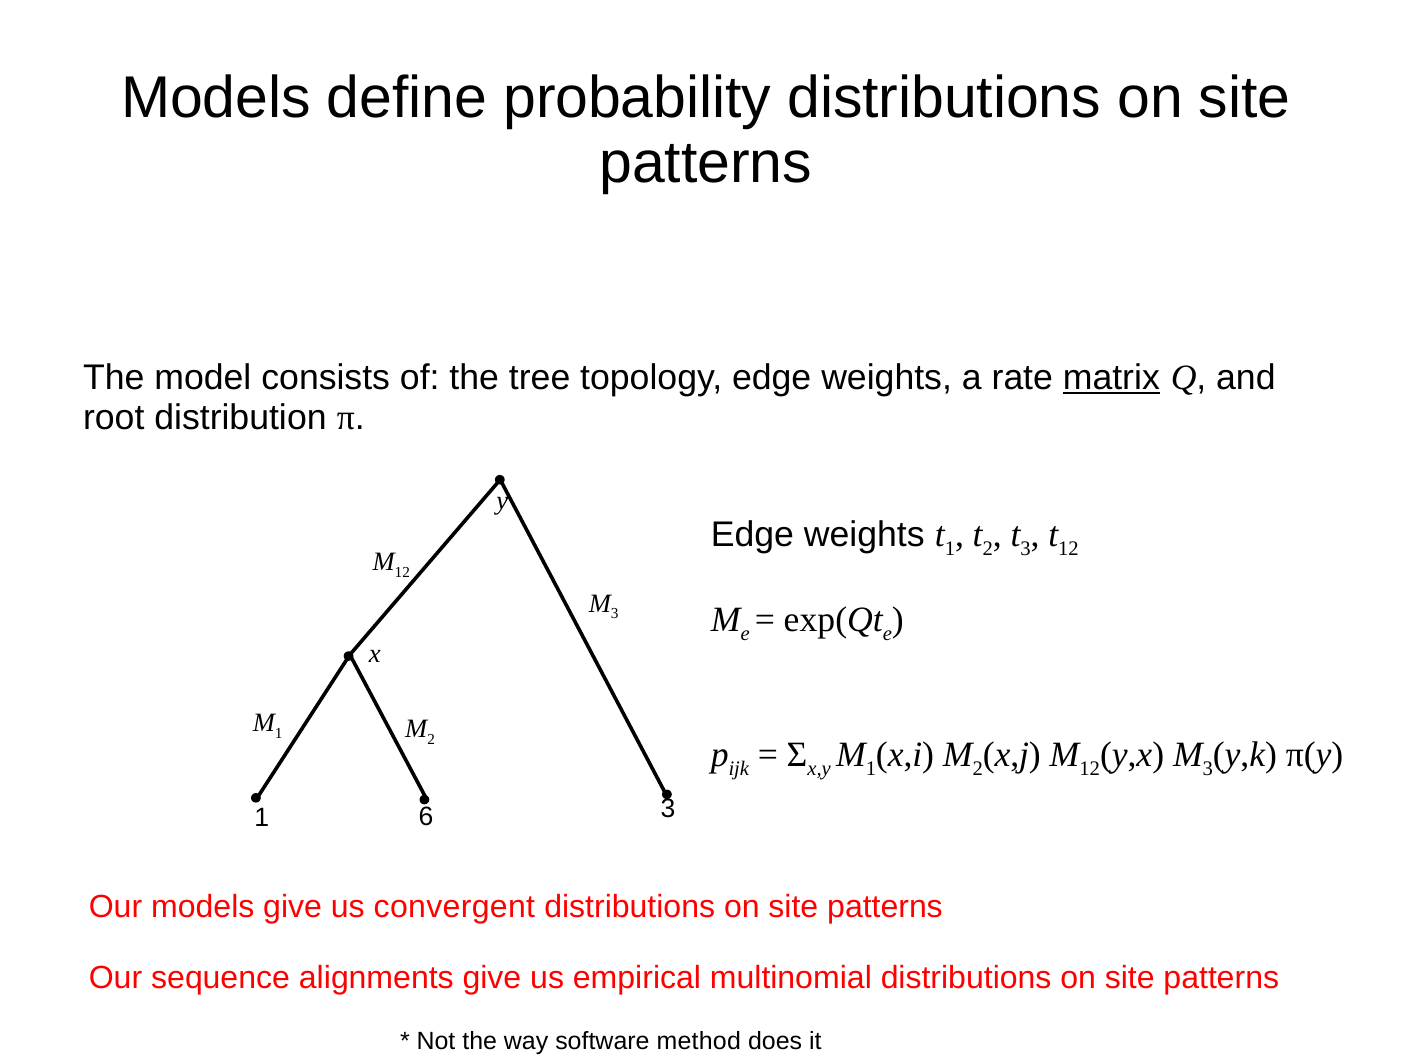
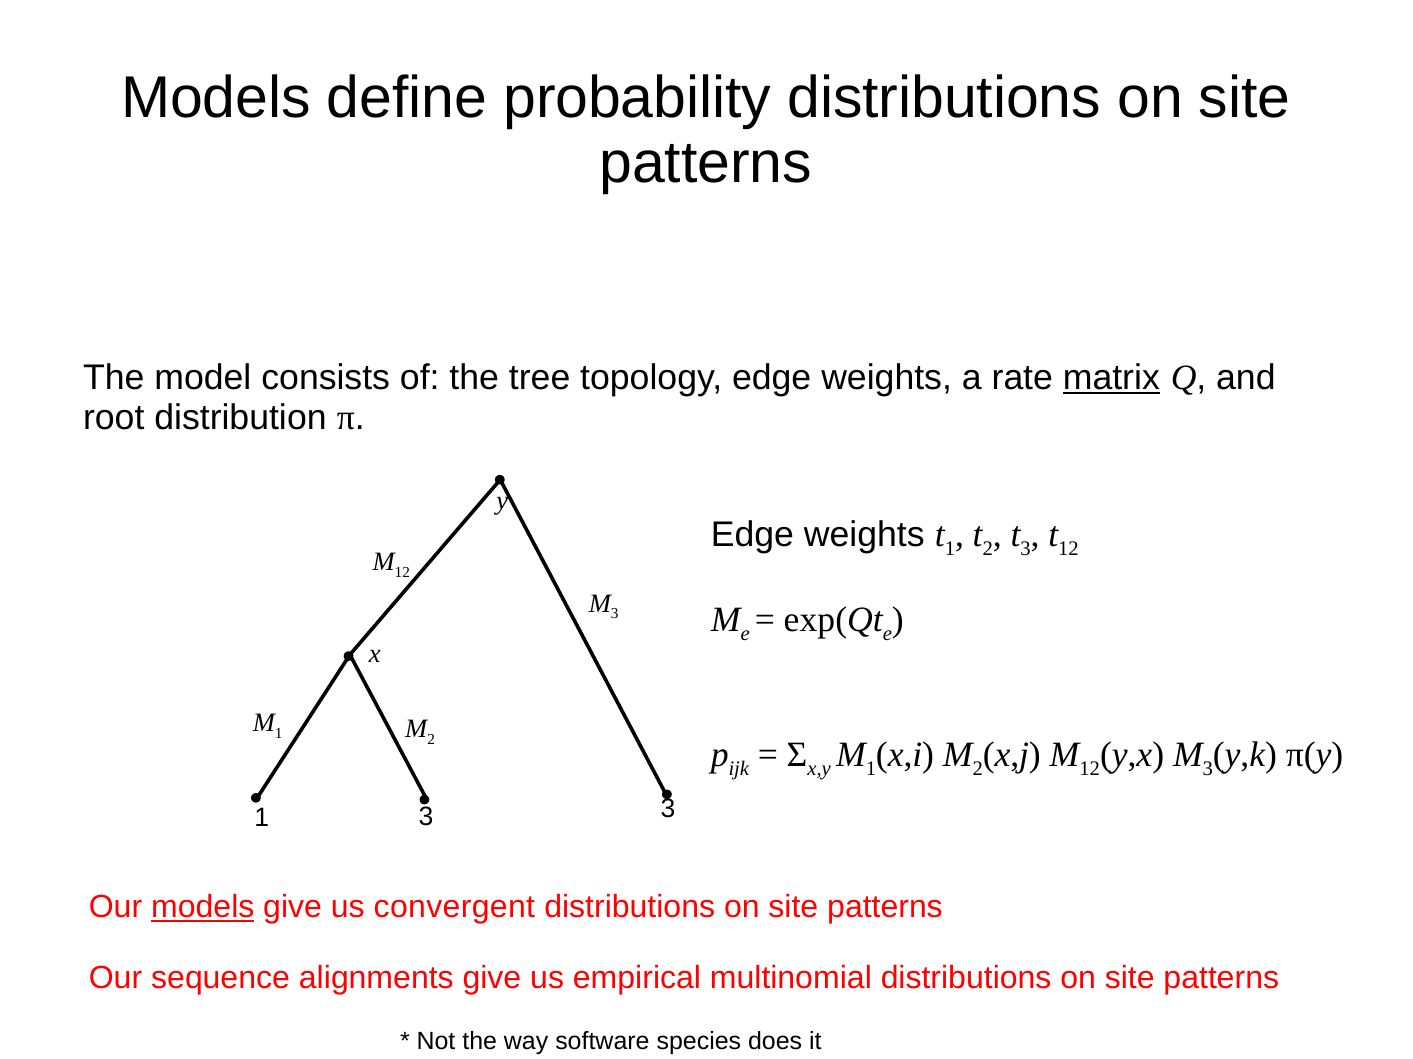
1 6: 6 -> 3
models at (203, 907) underline: none -> present
method: method -> species
